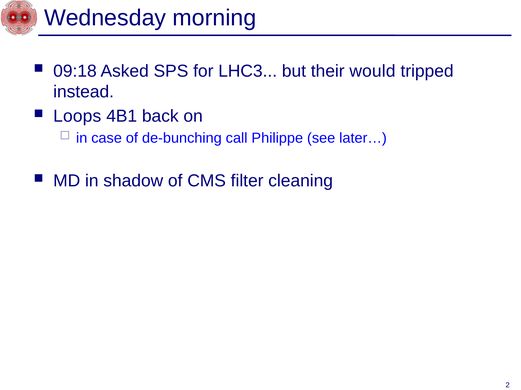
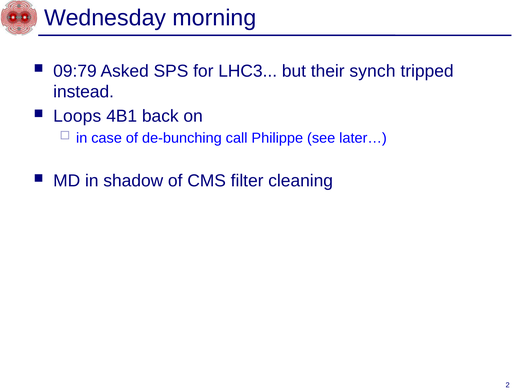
09:18: 09:18 -> 09:79
would: would -> synch
